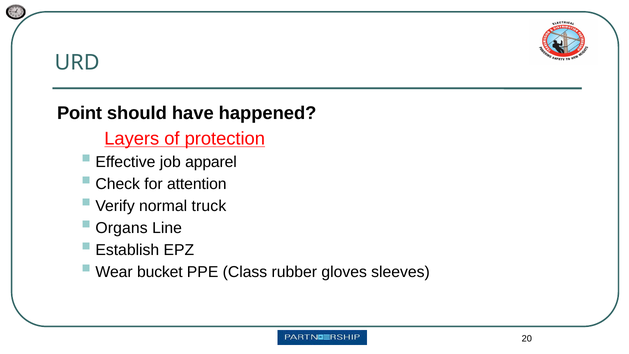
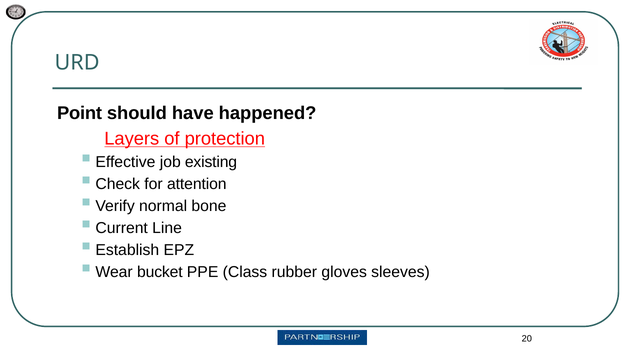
apparel: apparel -> existing
truck: truck -> bone
Organs: Organs -> Current
